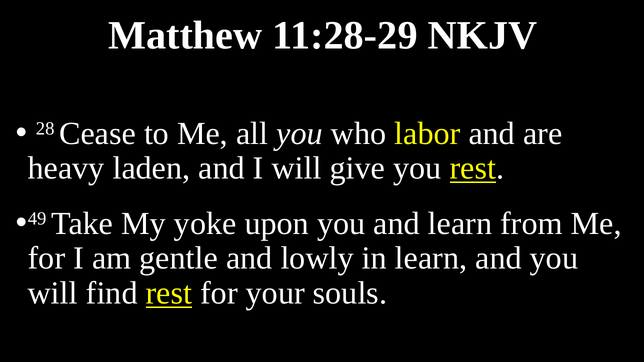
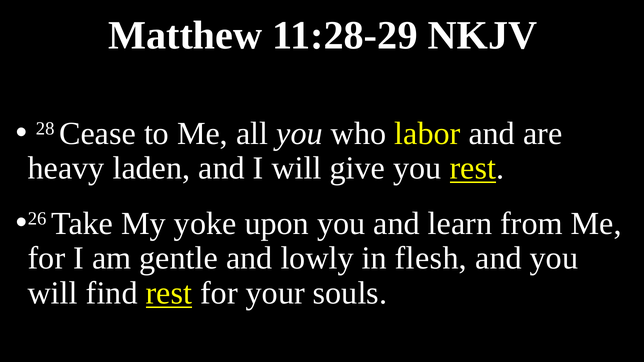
49: 49 -> 26
in learn: learn -> flesh
